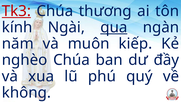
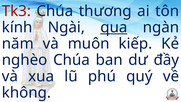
Tk3 underline: present -> none
